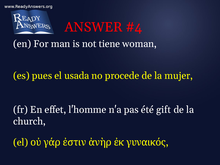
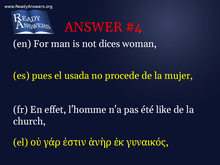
tiene: tiene -> dices
gift: gift -> like
